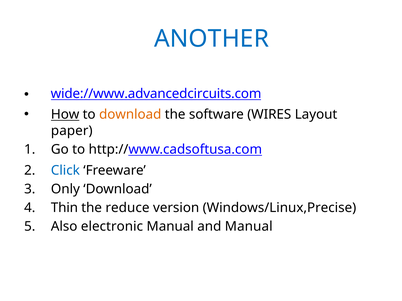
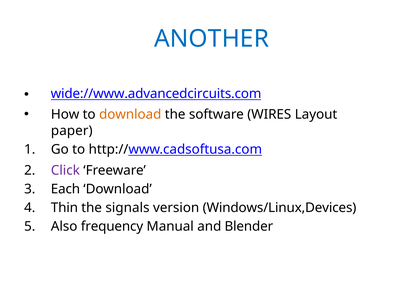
How underline: present -> none
Click colour: blue -> purple
Only: Only -> Each
reduce: reduce -> signals
Windows/Linux,Precise: Windows/Linux,Precise -> Windows/Linux,Devices
electronic: electronic -> frequency
and Manual: Manual -> Blender
